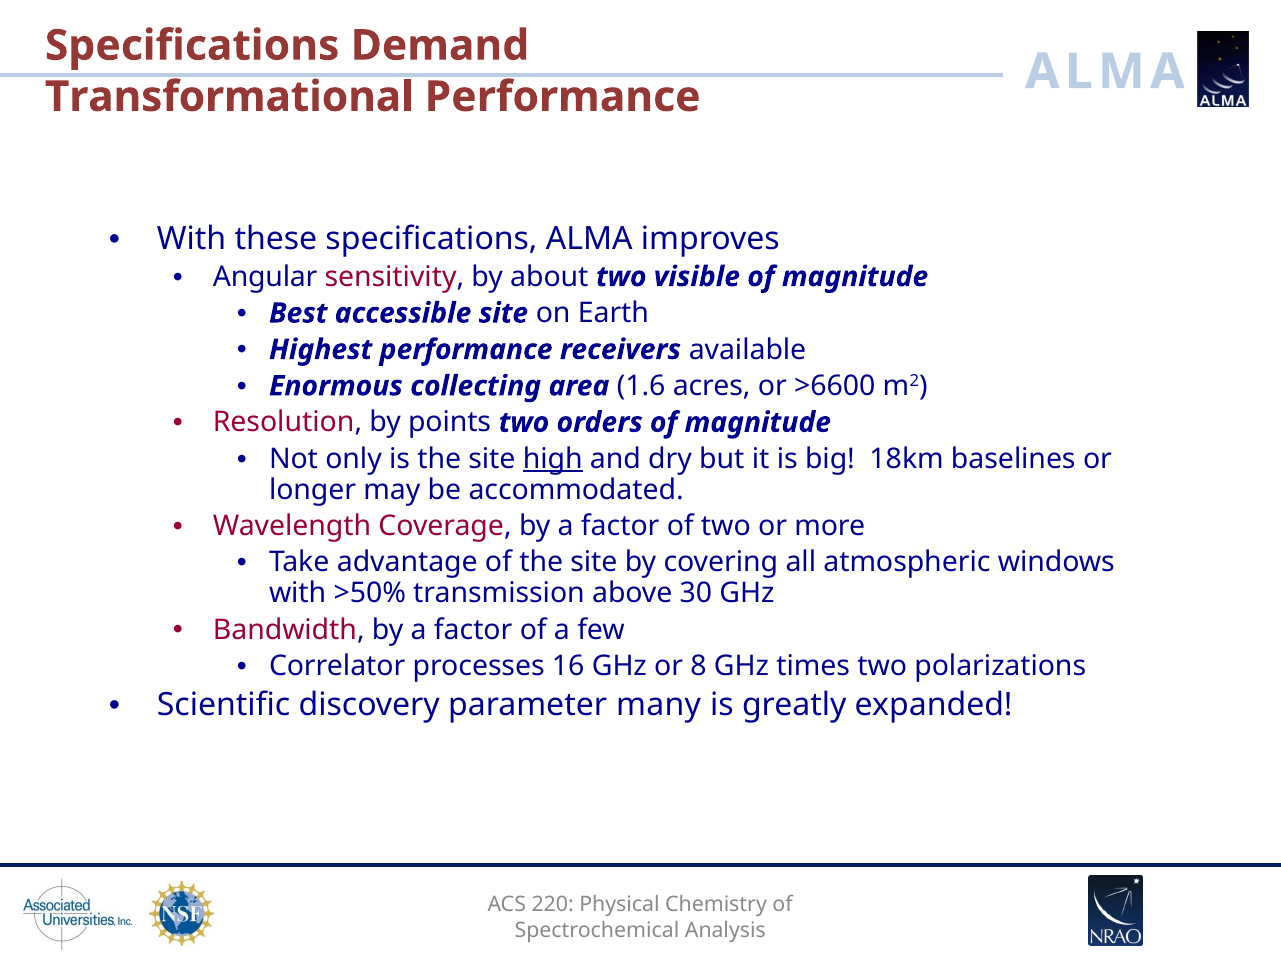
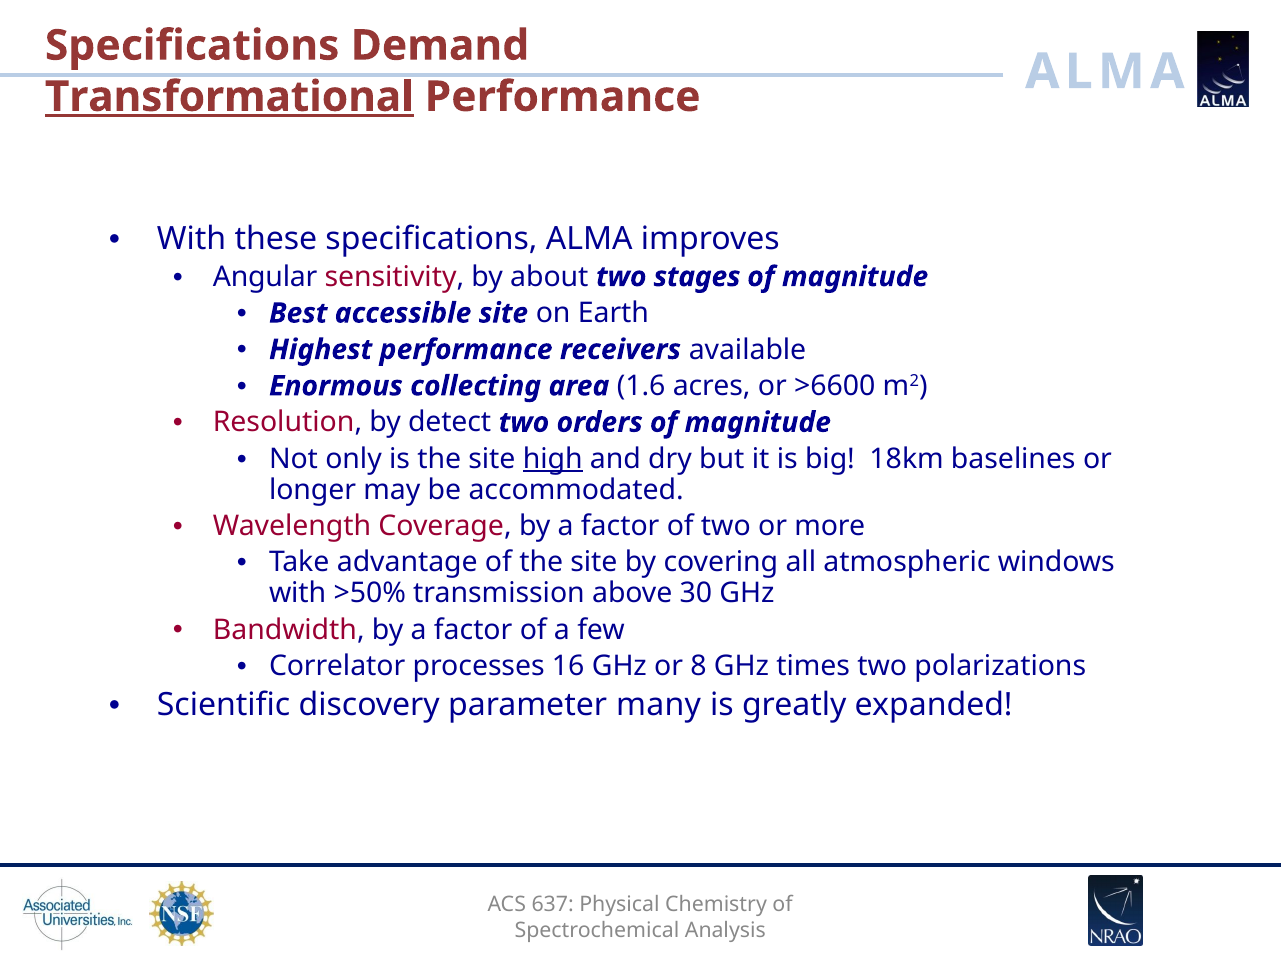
Transformational underline: none -> present
visible: visible -> stages
points: points -> detect
220: 220 -> 637
